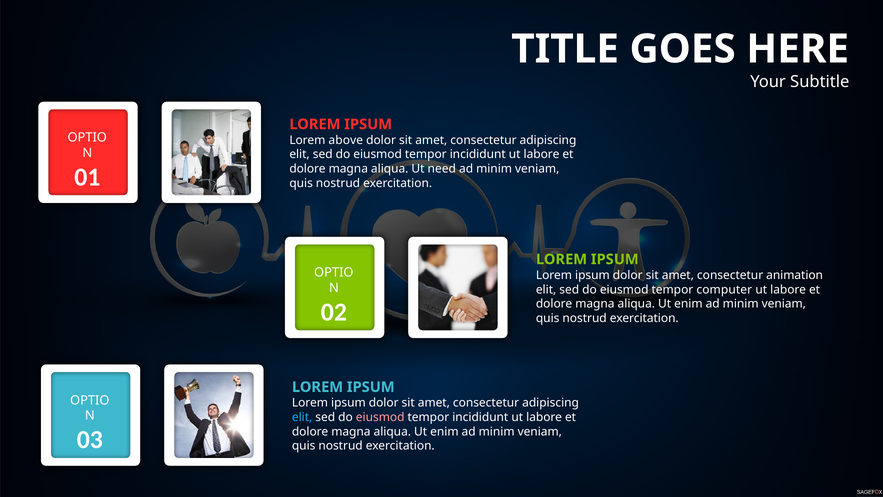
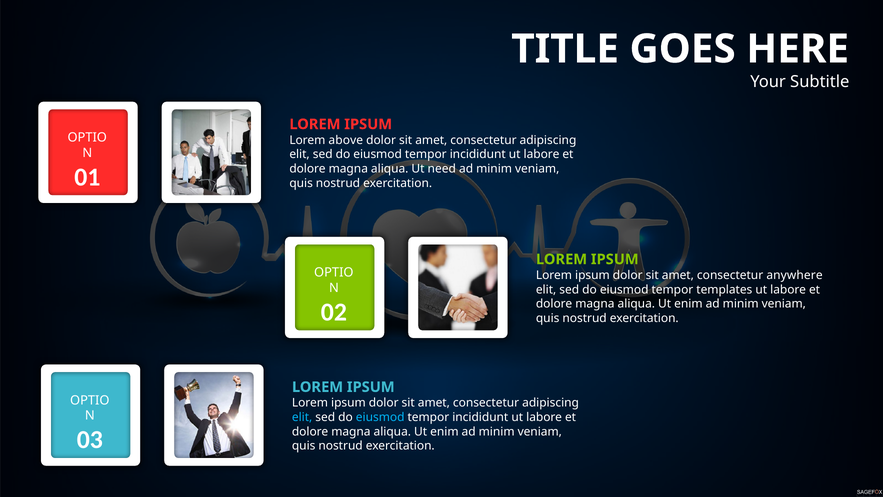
animation: animation -> anywhere
computer: computer -> templates
eiusmod at (380, 417) colour: pink -> light blue
